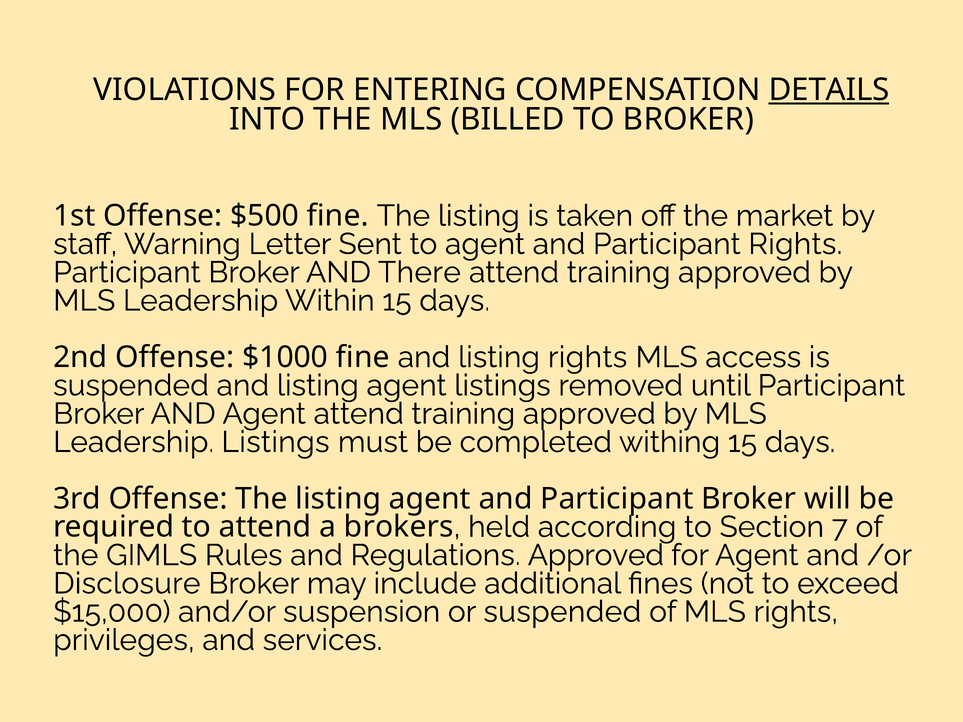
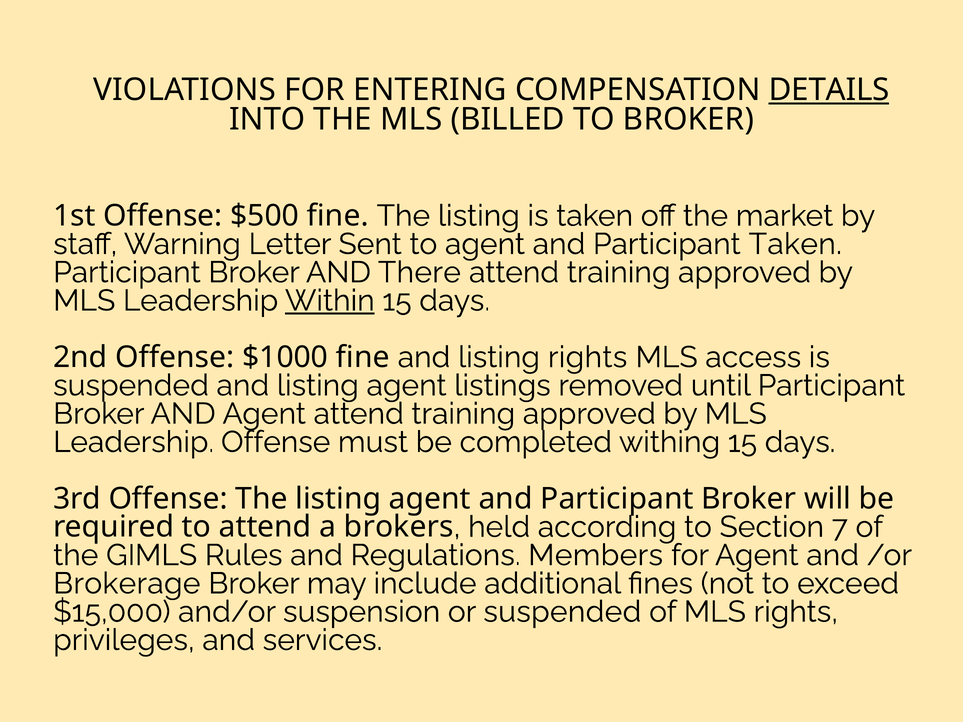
Participant Rights: Rights -> Taken
Within underline: none -> present
Leadership Listings: Listings -> Offense
Regulations Approved: Approved -> Members
Disclosure: Disclosure -> Brokerage
